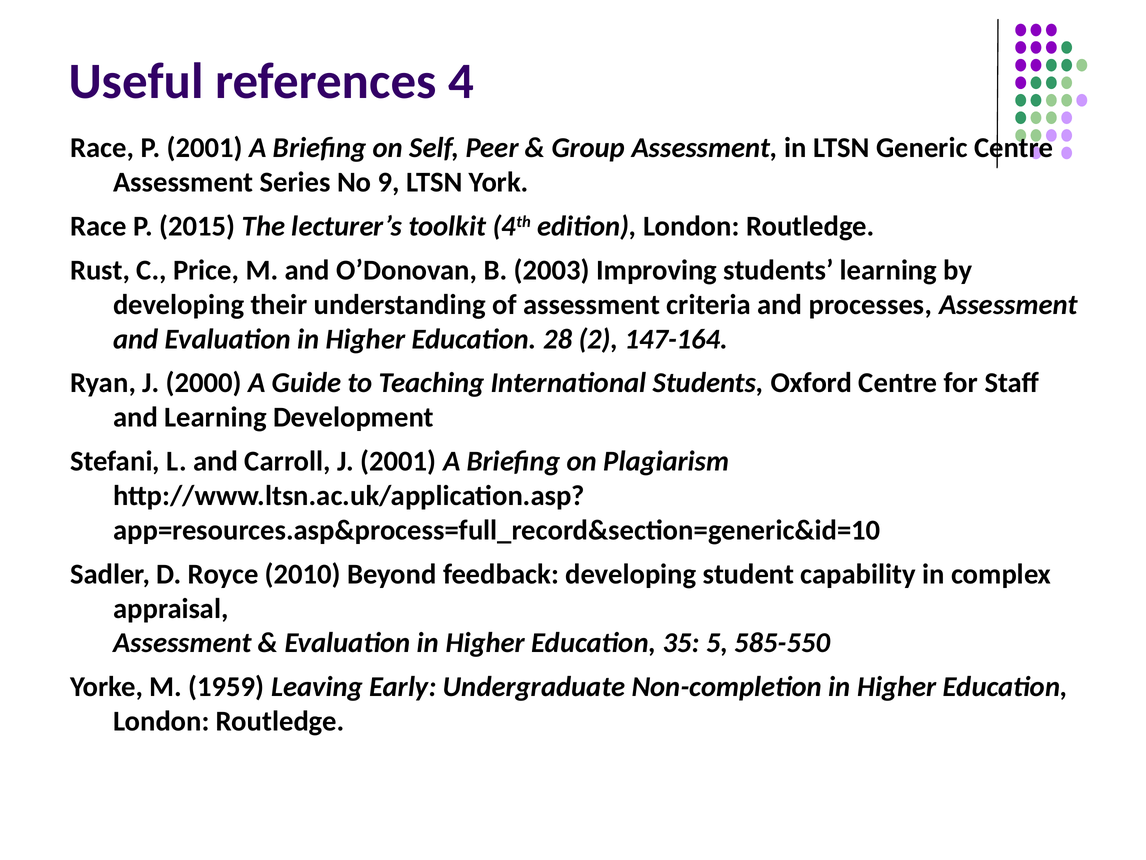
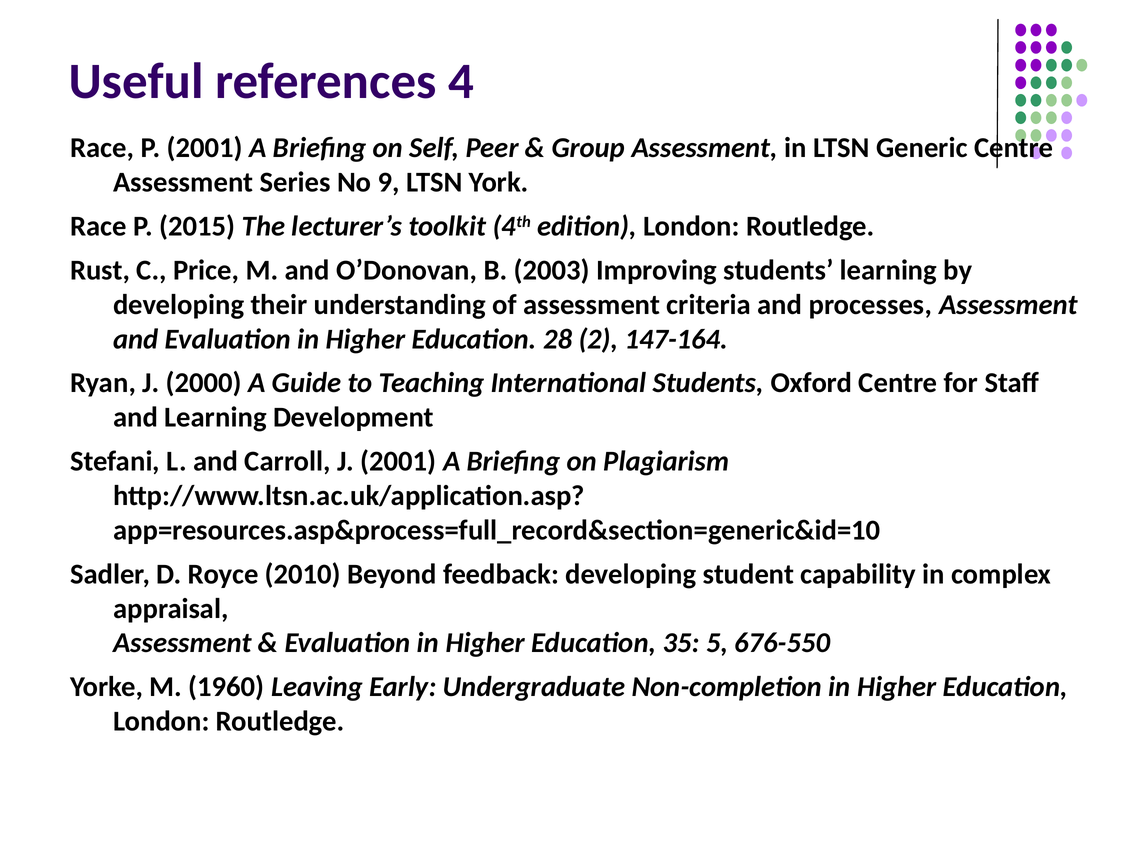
585-550: 585-550 -> 676-550
1959: 1959 -> 1960
